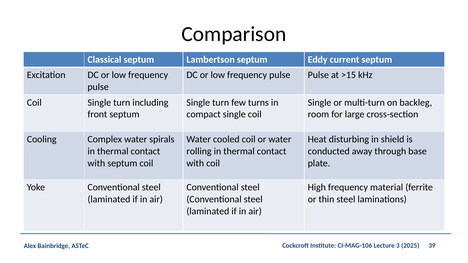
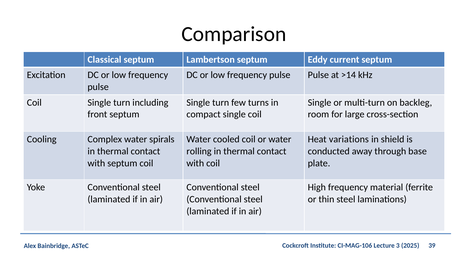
>15: >15 -> >14
disturbing: disturbing -> variations
